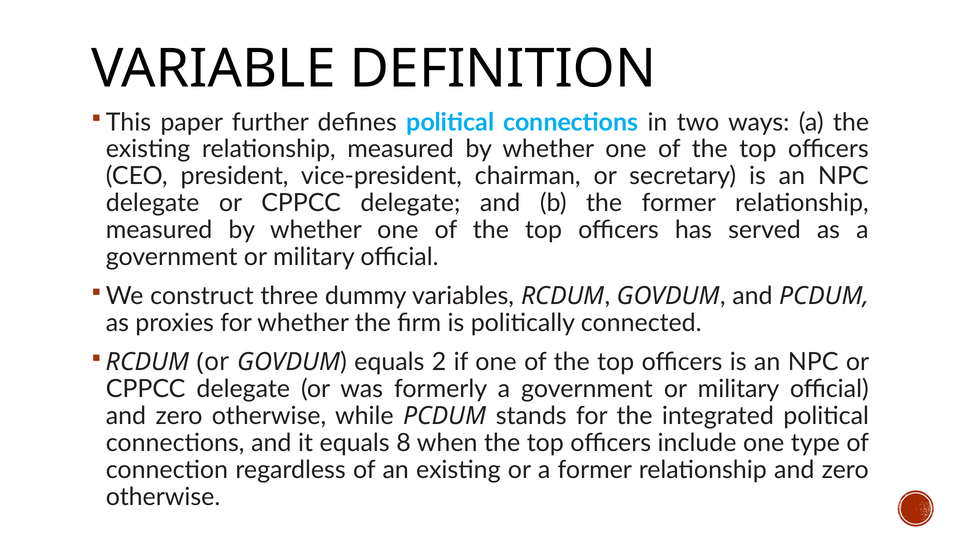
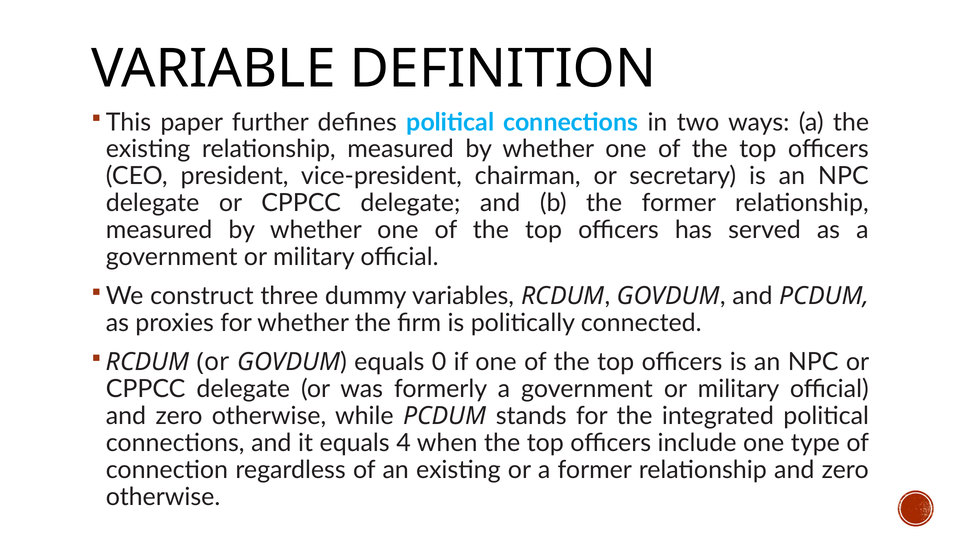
2: 2 -> 0
8: 8 -> 4
